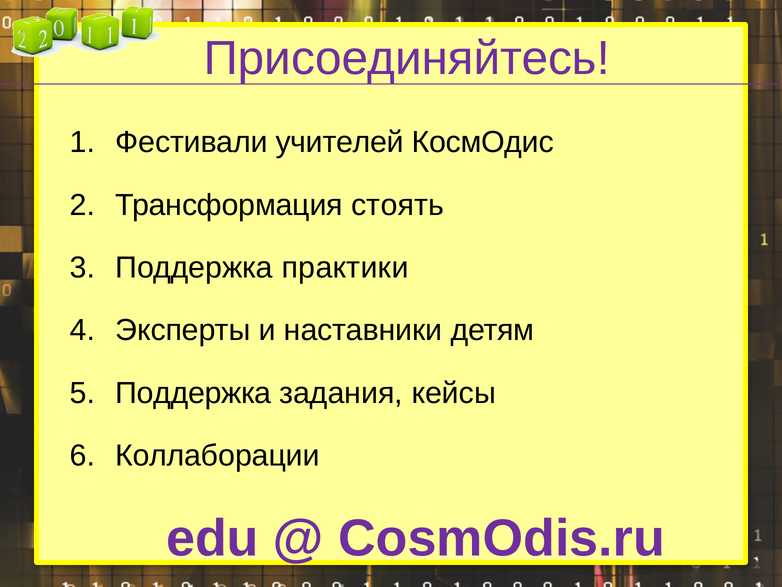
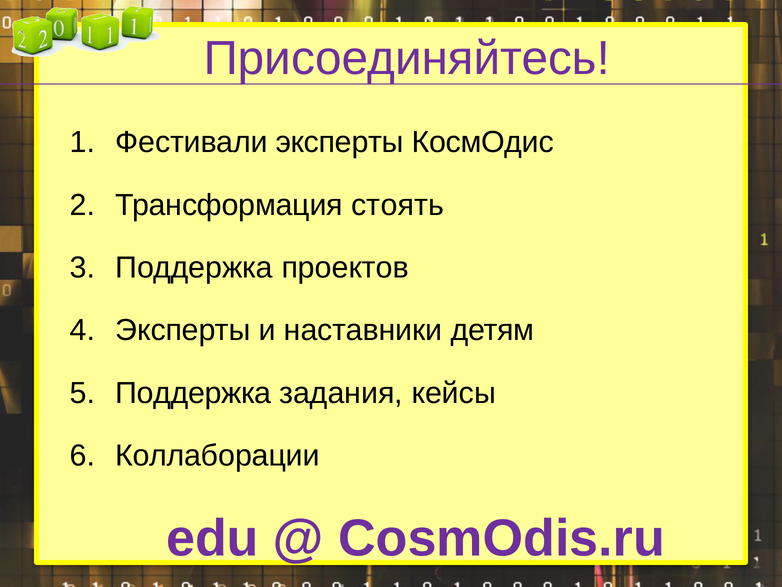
Фестивали учителей: учителей -> эксперты
практики: практики -> проектов
